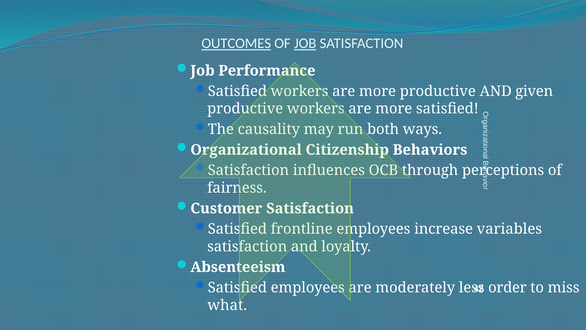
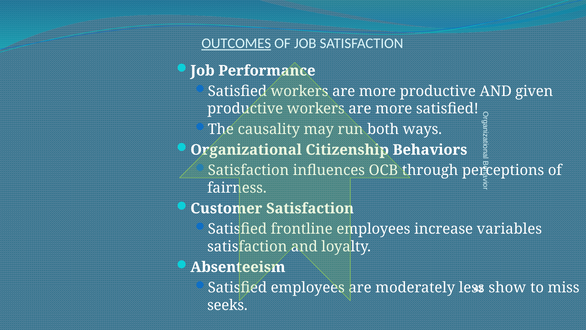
JOB at (305, 43) underline: present -> none
order: order -> show
what: what -> seeks
